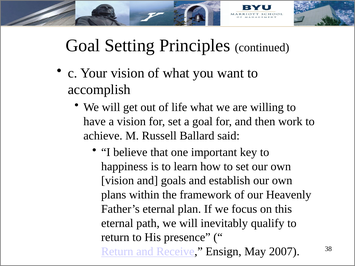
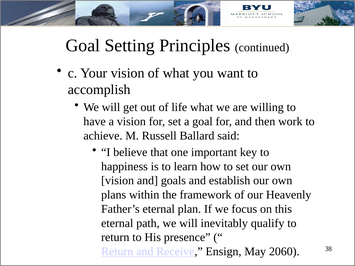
2007: 2007 -> 2060
